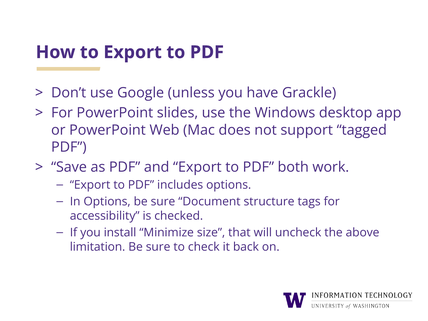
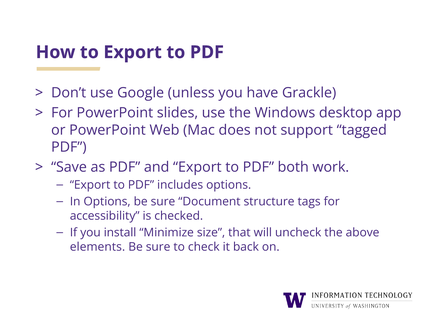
limitation: limitation -> elements
